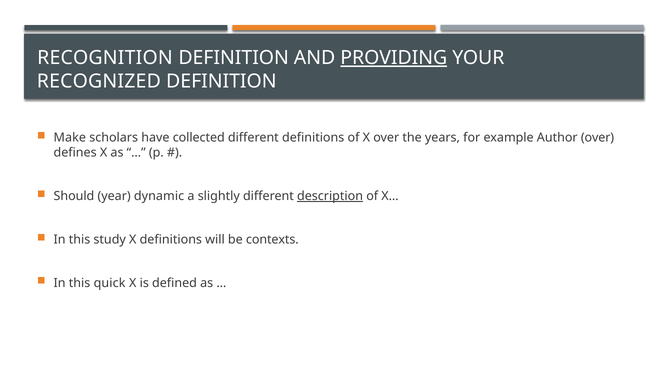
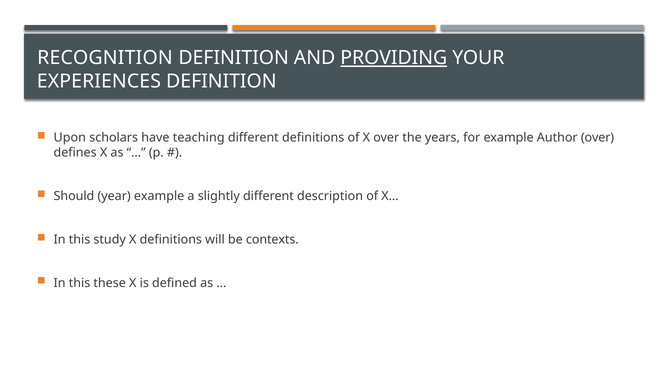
RECOGNIZED: RECOGNIZED -> EXPERIENCES
Make: Make -> Upon
collected: collected -> teaching
year dynamic: dynamic -> example
description underline: present -> none
quick: quick -> these
